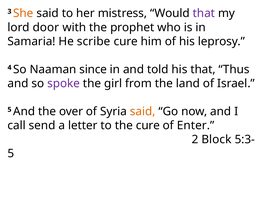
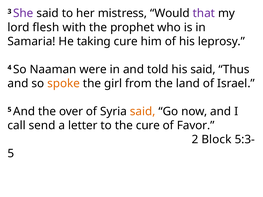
She colour: orange -> purple
door: door -> flesh
scribe: scribe -> taking
since: since -> were
his that: that -> said
spoke colour: purple -> orange
Enter: Enter -> Favor
